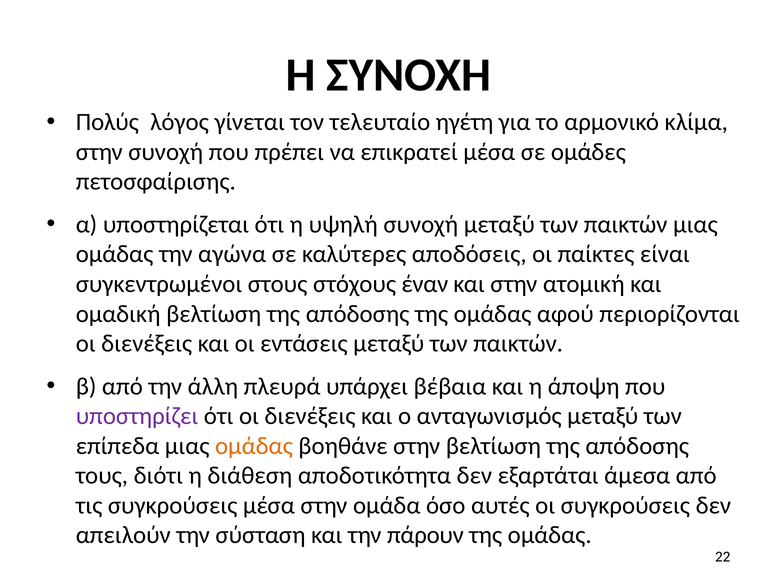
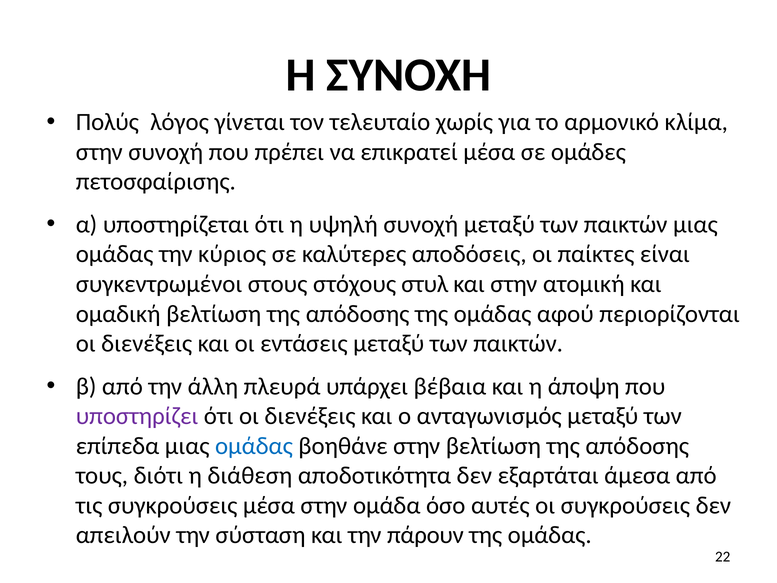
ηγέτη: ηγέτη -> χωρίς
αγώνα: αγώνα -> κύριος
έναν: έναν -> στυλ
ομάδας at (254, 446) colour: orange -> blue
